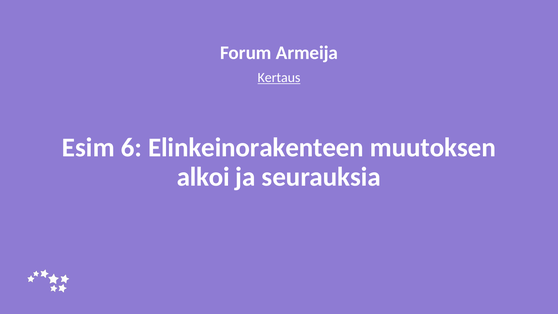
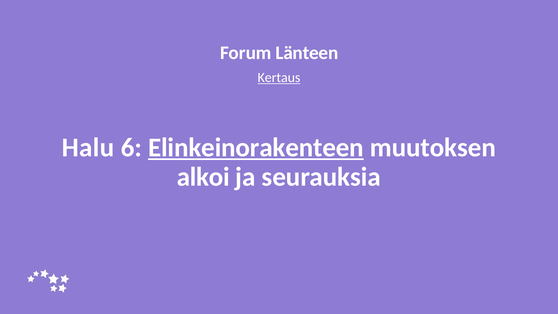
Armeija: Armeija -> Länteen
Esim: Esim -> Halu
Elinkeinorakenteen underline: none -> present
